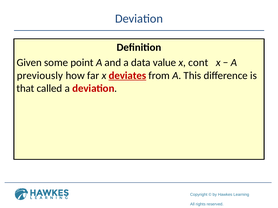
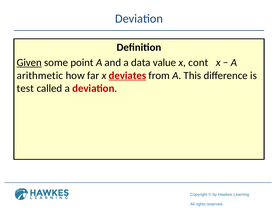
Given underline: none -> present
previously: previously -> arithmetic
that: that -> test
